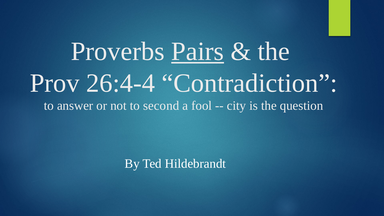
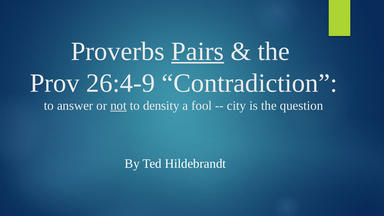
26:4-4: 26:4-4 -> 26:4-9
not underline: none -> present
second: second -> density
